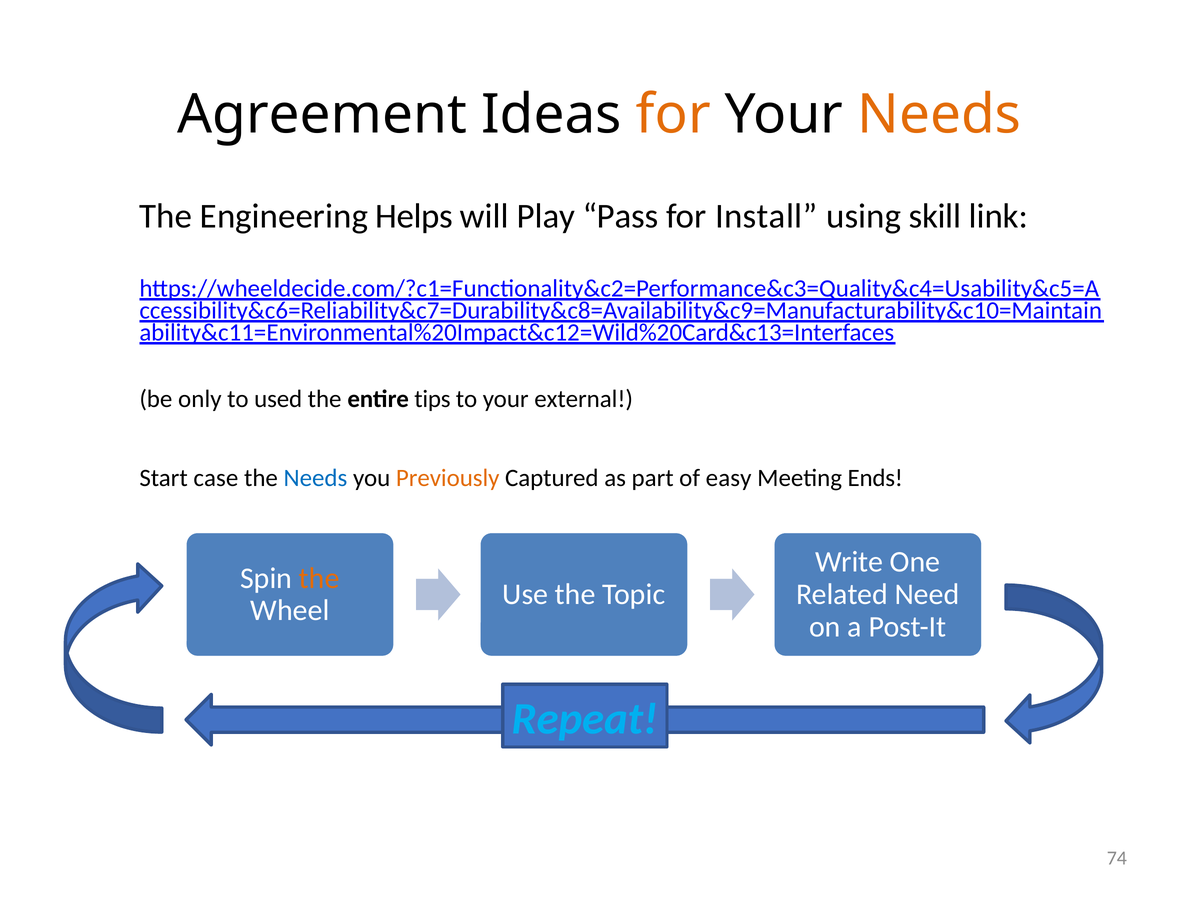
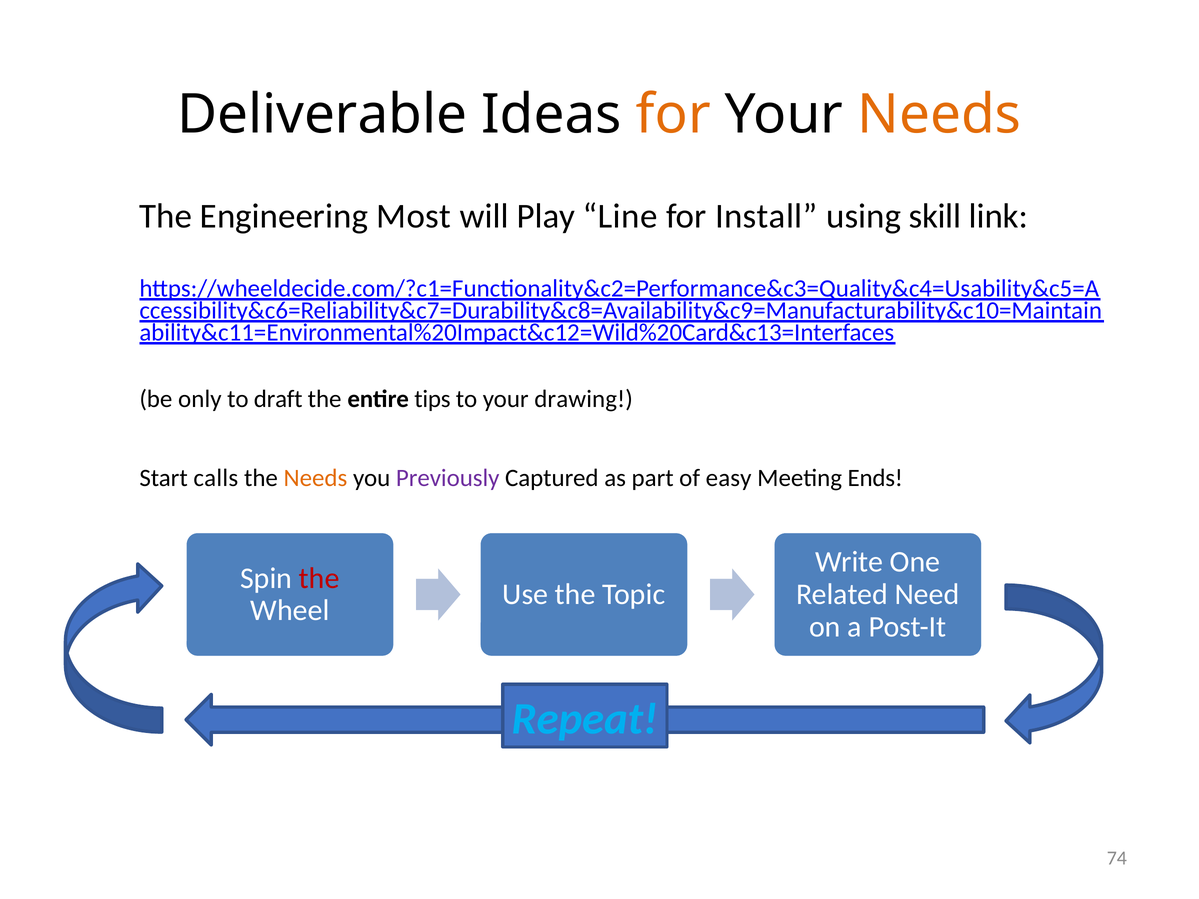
Agreement: Agreement -> Deliverable
Helps: Helps -> Most
Pass: Pass -> Line
used: used -> draft
external: external -> drawing
case: case -> calls
Needs at (315, 478) colour: blue -> orange
Previously colour: orange -> purple
the at (319, 578) colour: orange -> red
